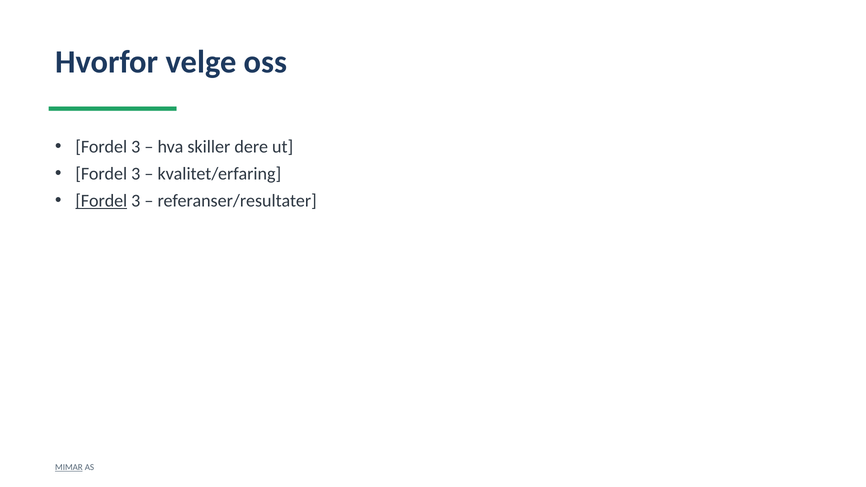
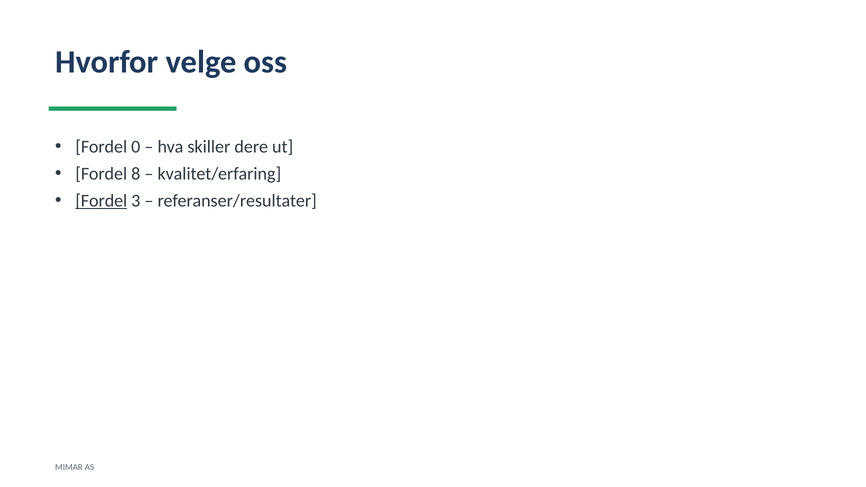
3 at (136, 147): 3 -> 0
3 at (136, 174): 3 -> 8
MIMAR underline: present -> none
